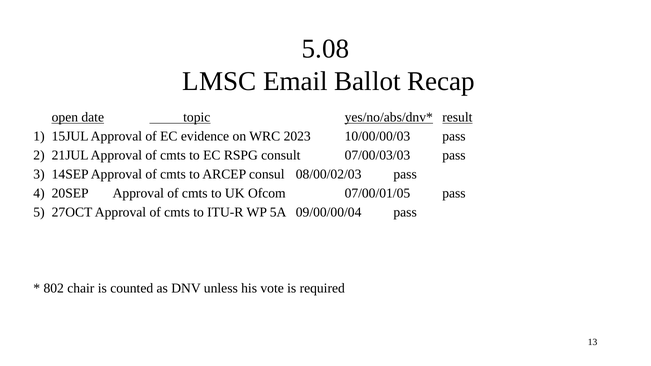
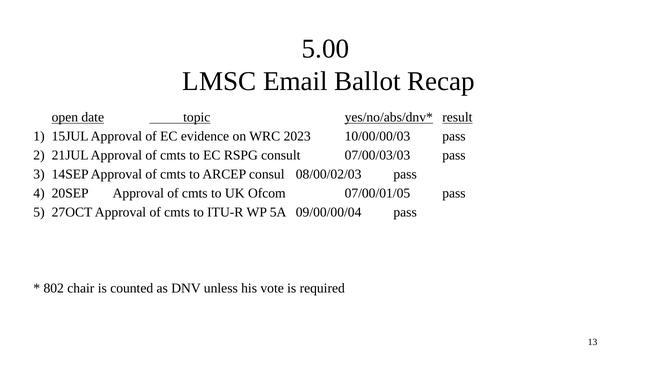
5.08: 5.08 -> 5.00
